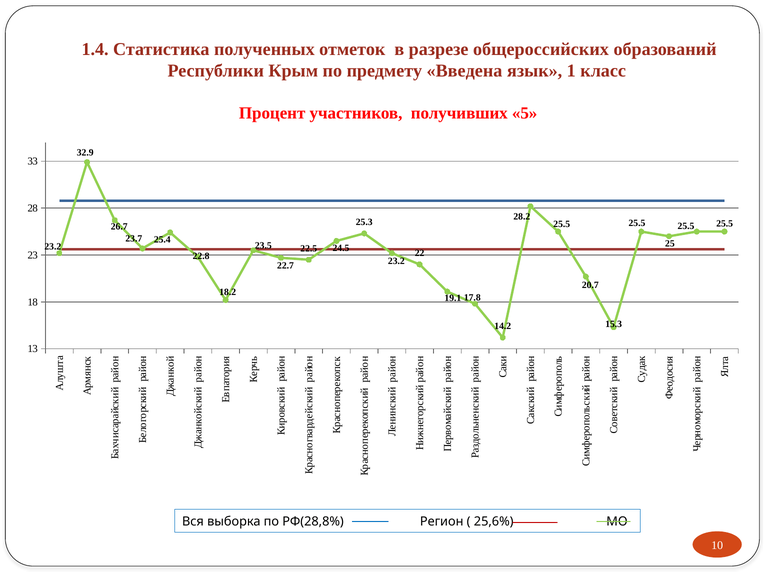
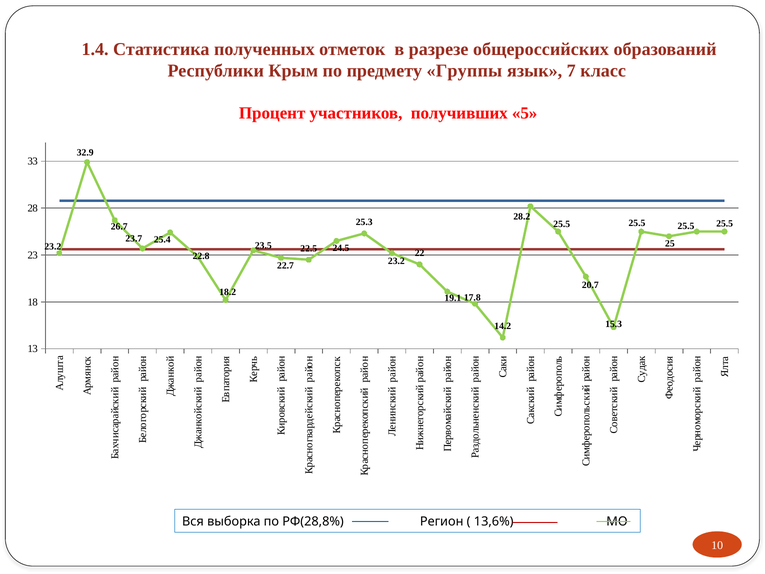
Введена: Введена -> Группы
1: 1 -> 7
25,6%: 25,6% -> 13,6%
